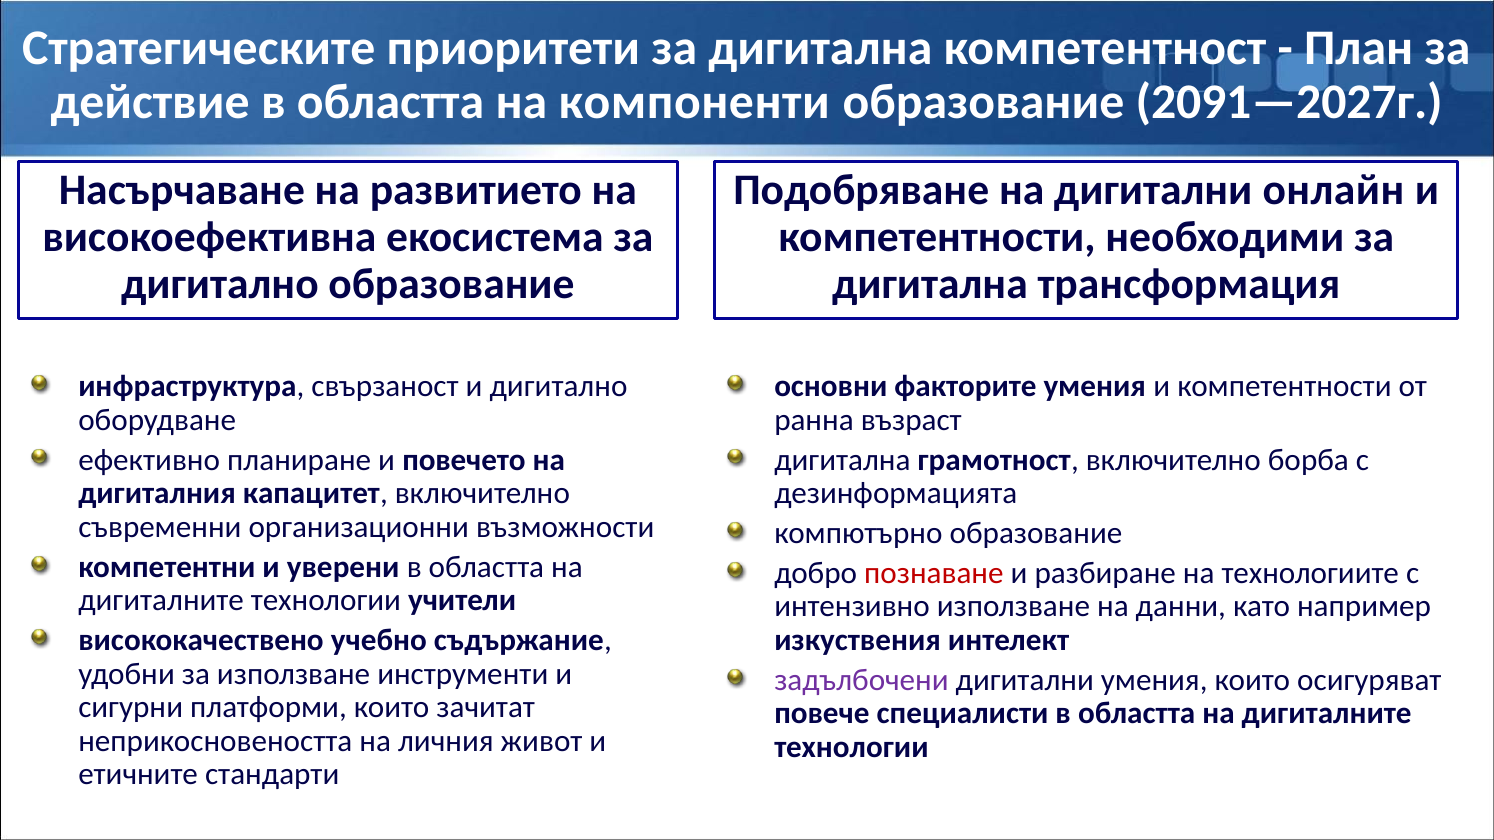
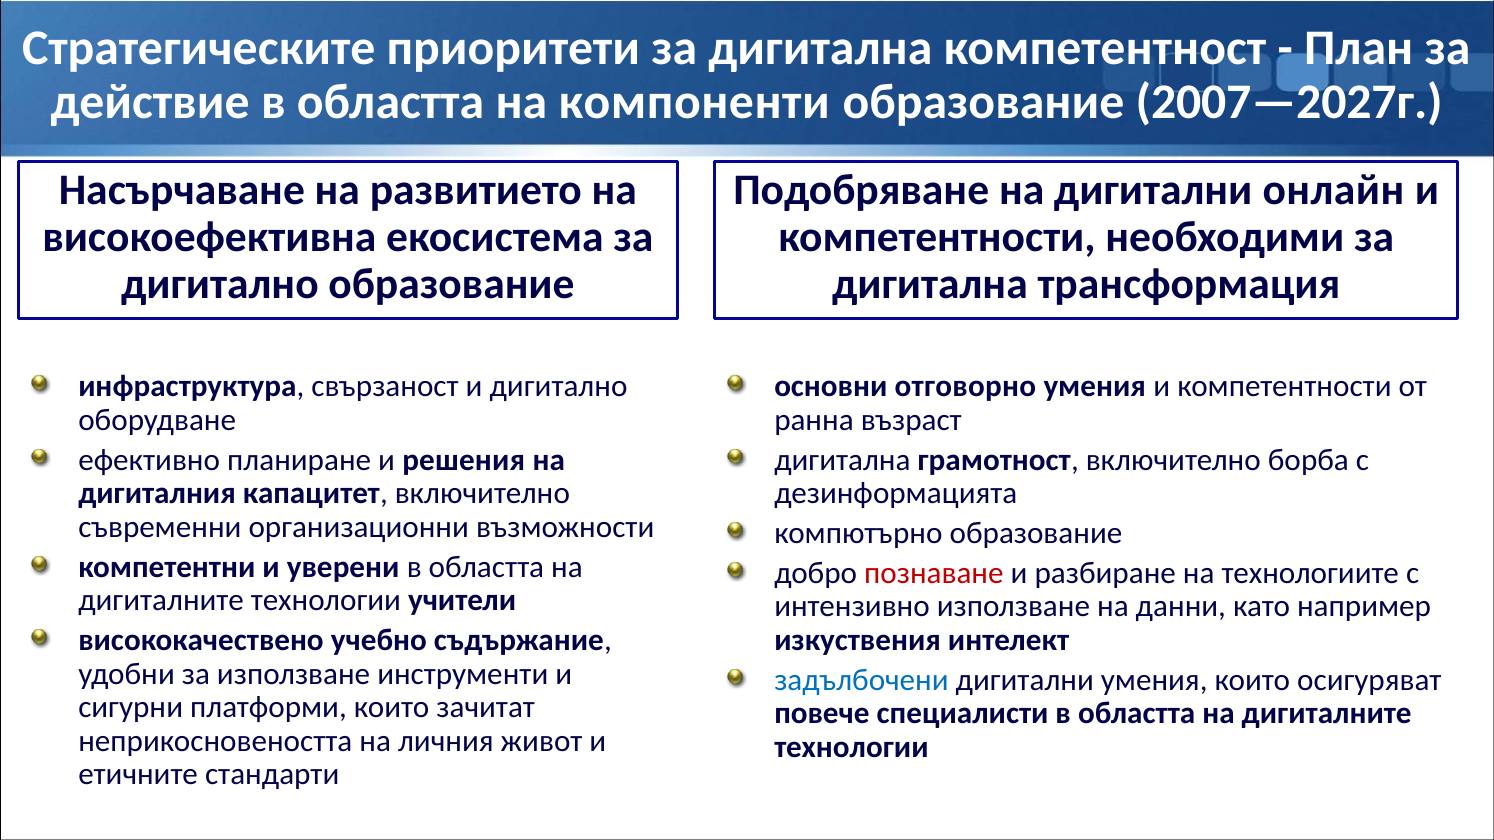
2091—2027г: 2091—2027г -> 2007—2027г
факторите: факторите -> отговорно
повечето: повечето -> решения
задълбочени colour: purple -> blue
